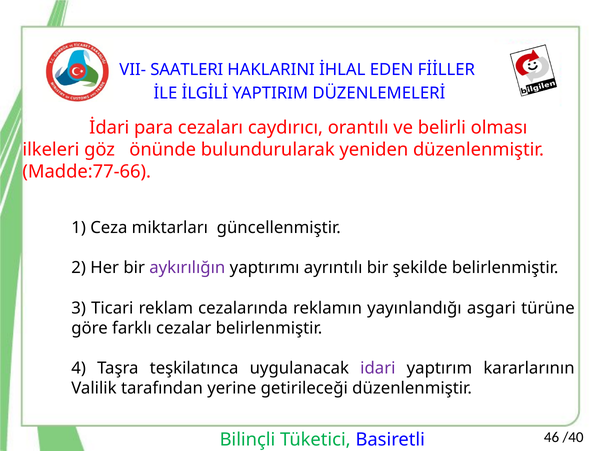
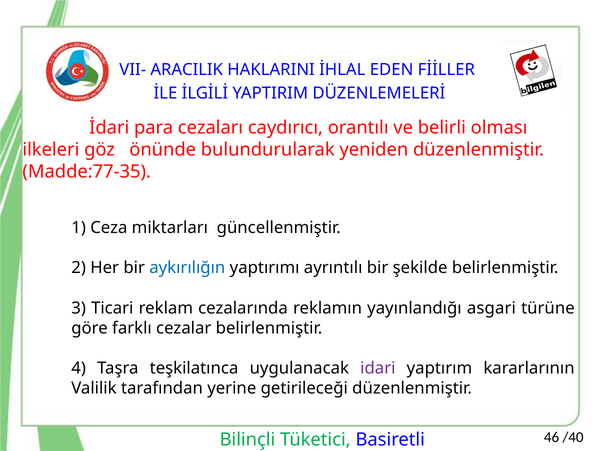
SAATLERI: SAATLERI -> ARACILIK
Madde:77-66: Madde:77-66 -> Madde:77-35
aykırılığın colour: purple -> blue
